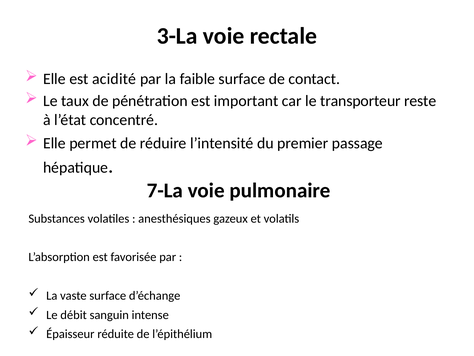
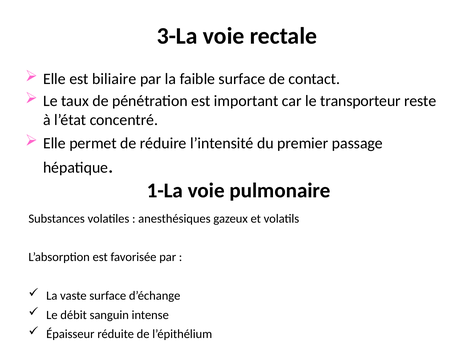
acidité: acidité -> biliaire
7-La: 7-La -> 1-La
